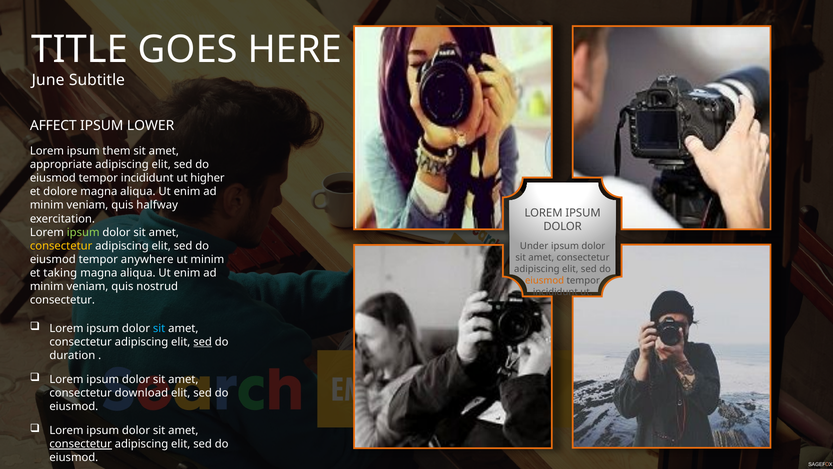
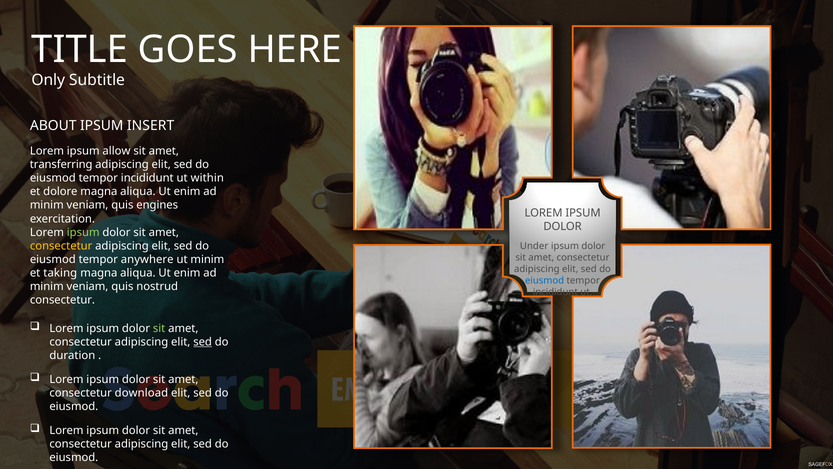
June: June -> Only
AFFECT: AFFECT -> ABOUT
LOWER: LOWER -> INSERT
them: them -> allow
appropriate: appropriate -> transferring
higher: higher -> within
halfway: halfway -> engines
eiusmod at (545, 280) colour: orange -> blue
sit at (159, 328) colour: light blue -> light green
consectetur at (81, 444) underline: present -> none
